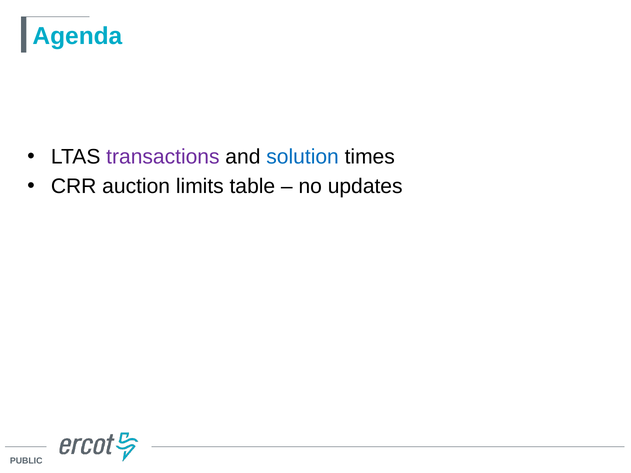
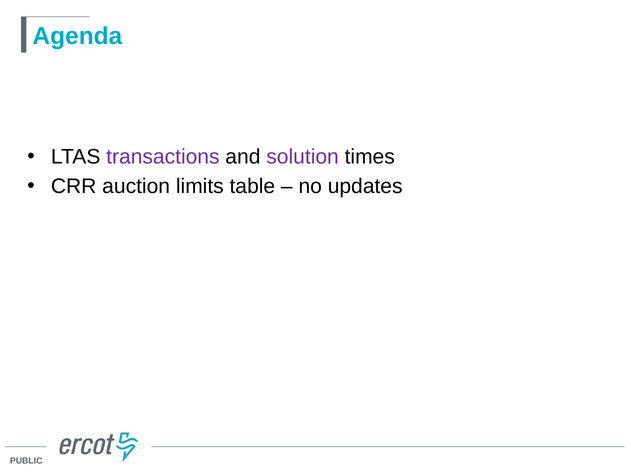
solution colour: blue -> purple
